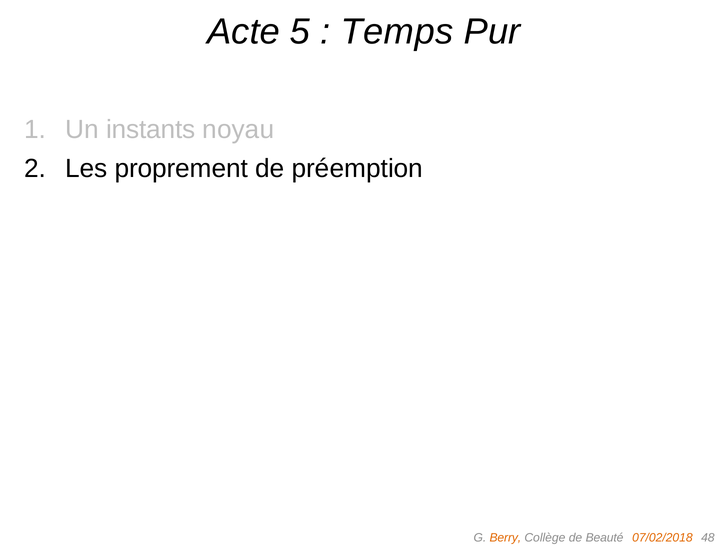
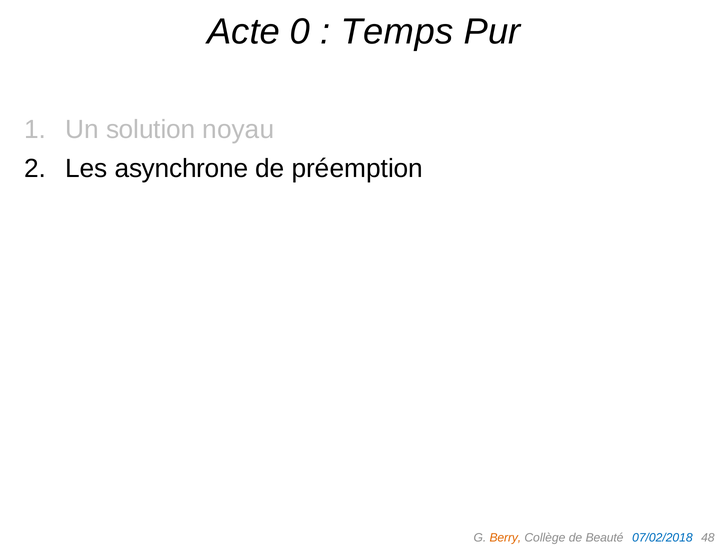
5: 5 -> 0
instants: instants -> solution
proprement: proprement -> asynchrone
07/02/2018 colour: orange -> blue
